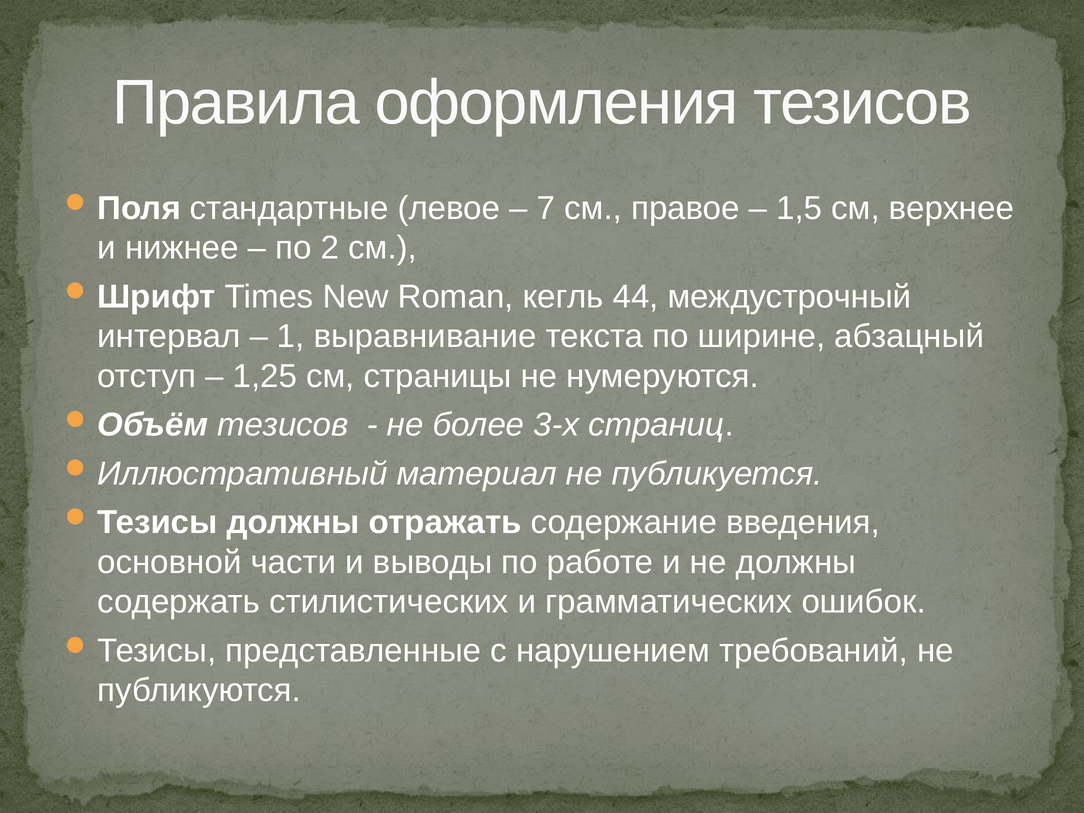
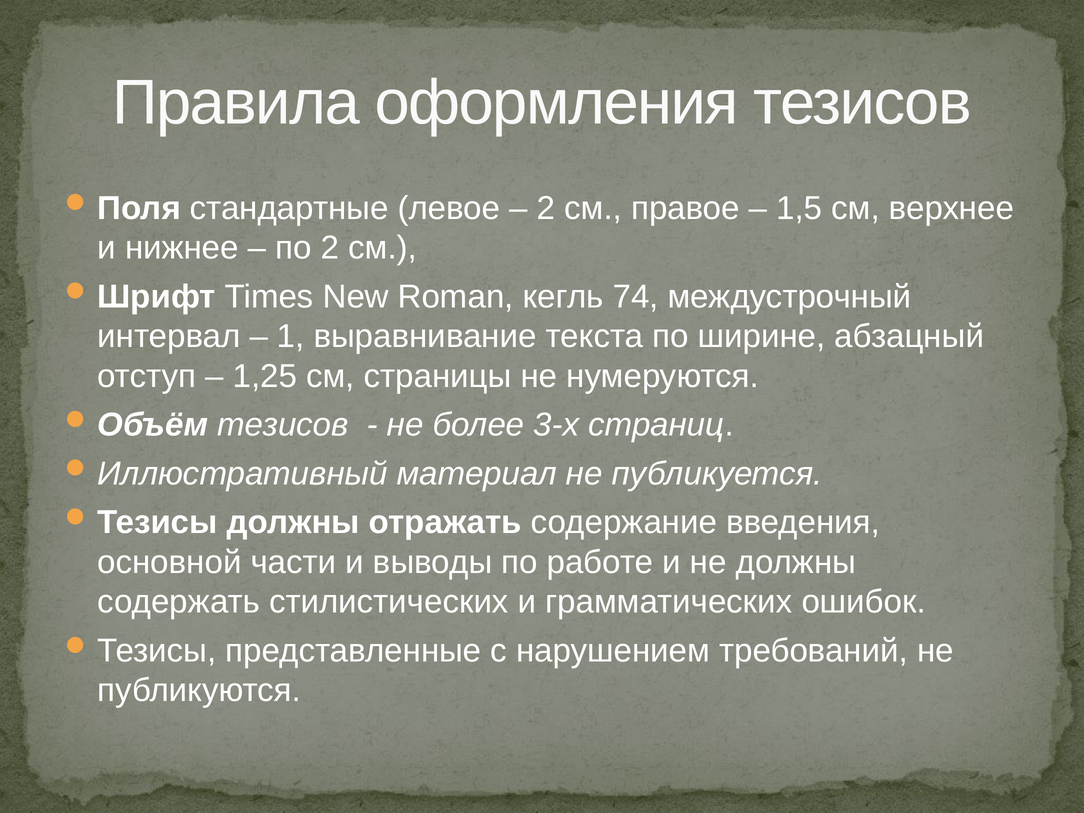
7 at (546, 208): 7 -> 2
44: 44 -> 74
